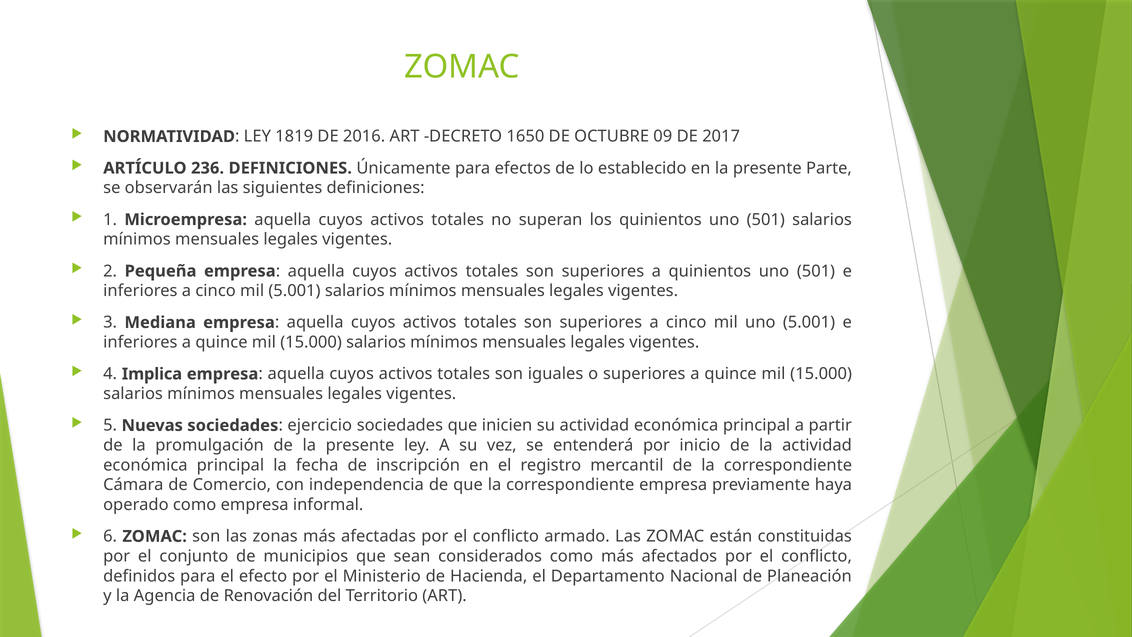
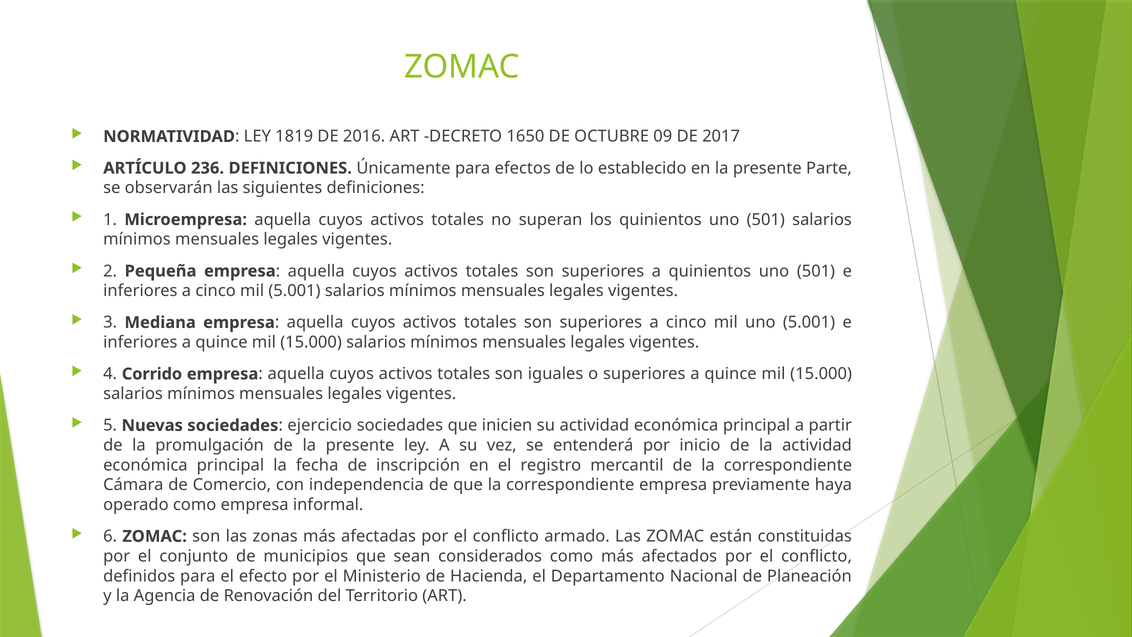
Implica: Implica -> Corrido
